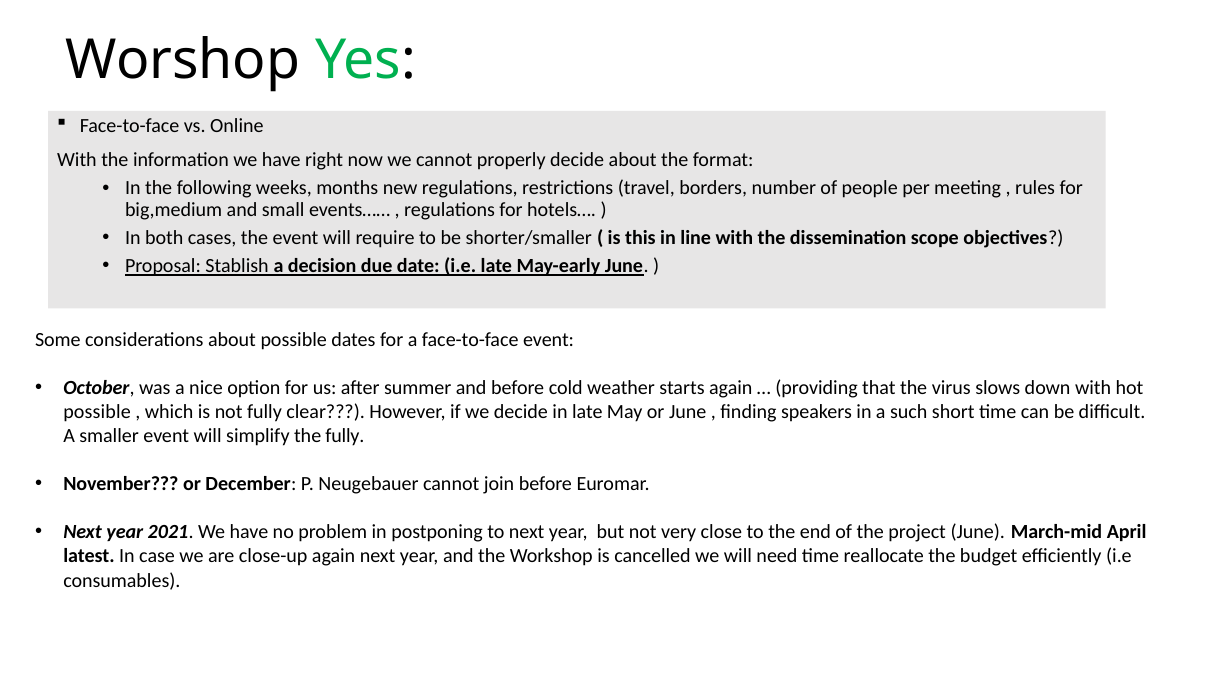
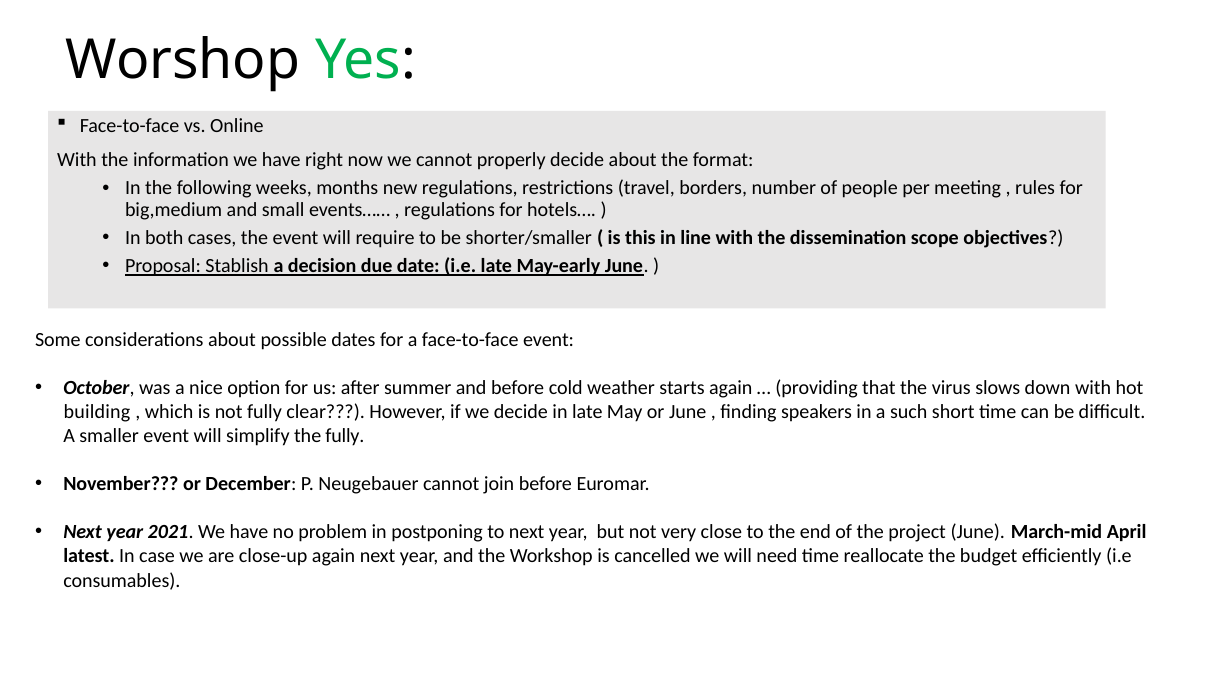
possible at (97, 412): possible -> building
